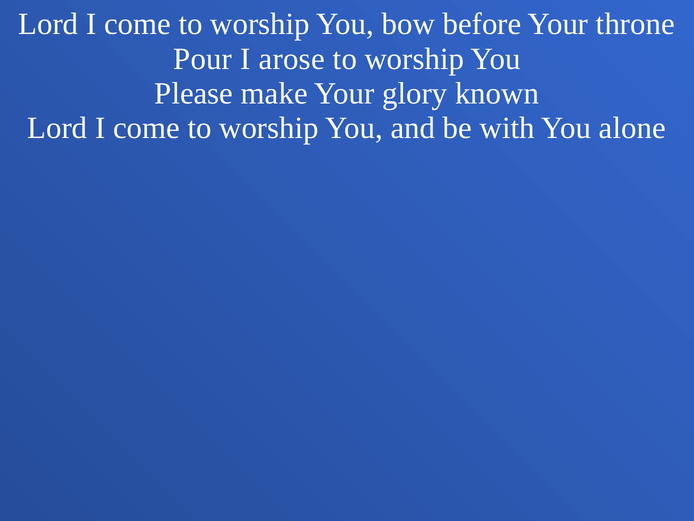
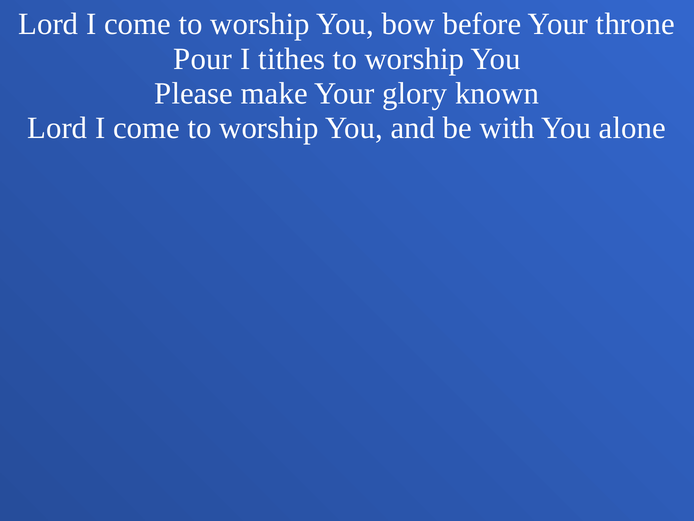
arose: arose -> tithes
